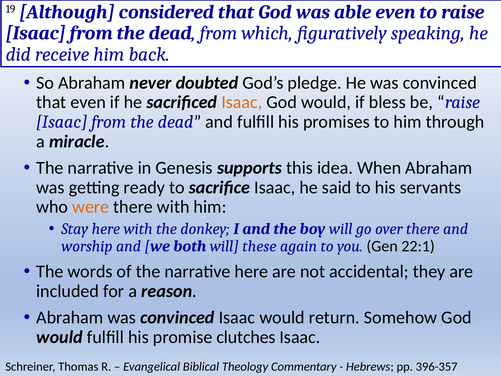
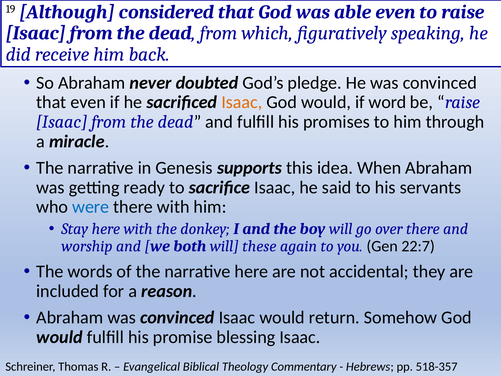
bless: bless -> word
were colour: orange -> blue
22:1: 22:1 -> 22:7
clutches: clutches -> blessing
396-357: 396-357 -> 518-357
